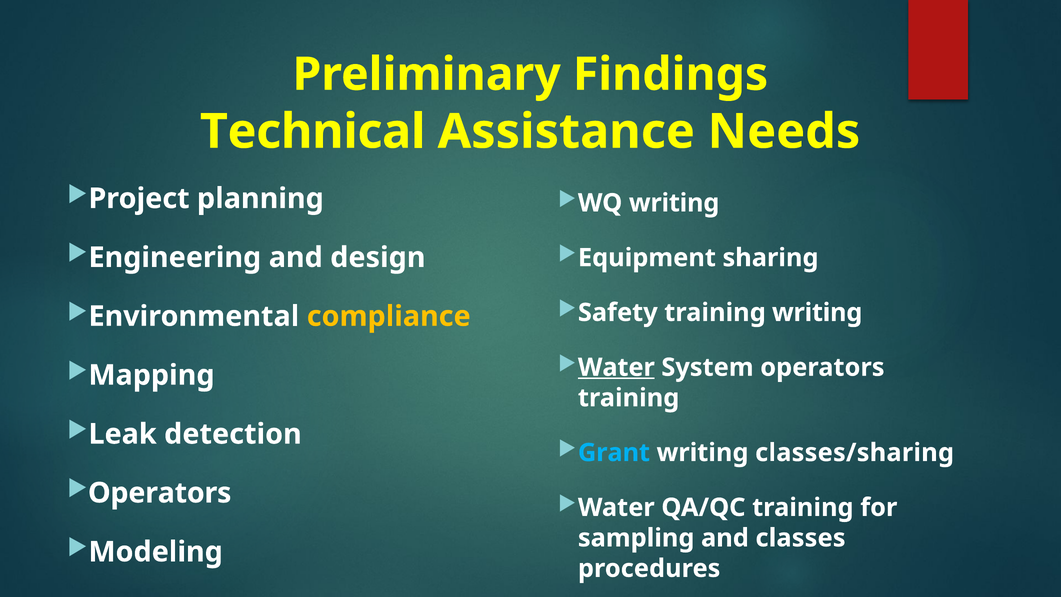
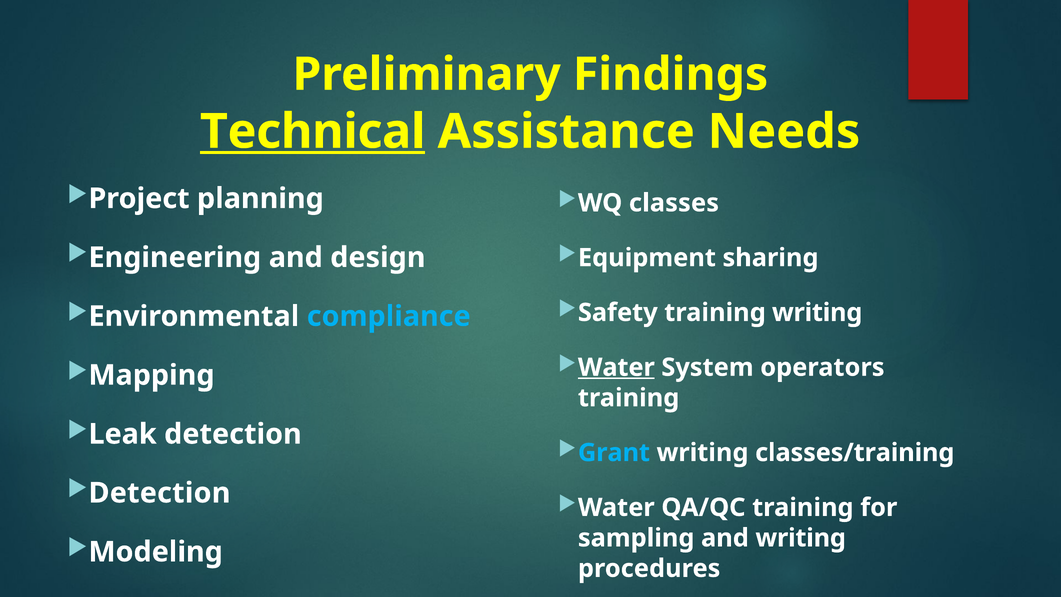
Technical underline: none -> present
WQ writing: writing -> classes
compliance colour: yellow -> light blue
classes/sharing: classes/sharing -> classes/training
Operators at (160, 493): Operators -> Detection
and classes: classes -> writing
